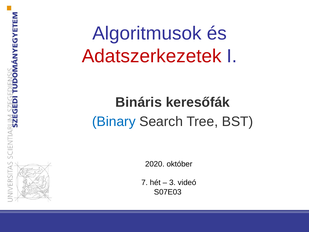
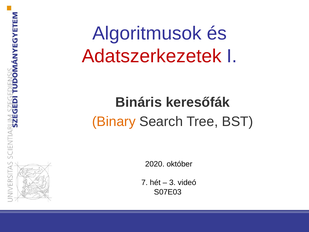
Binary colour: blue -> orange
